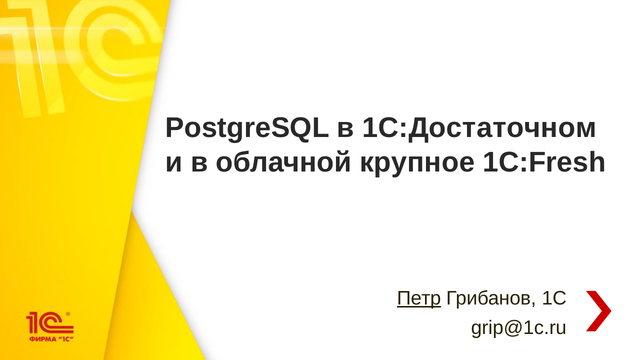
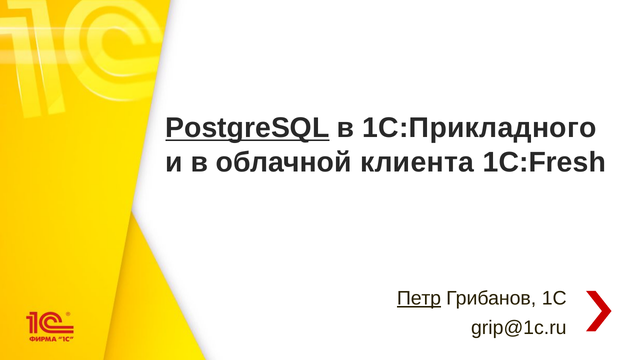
PostgreSQL underline: none -> present
1С:Достаточном: 1С:Достаточном -> 1С:Прикладного
крупное: крупное -> клиента
